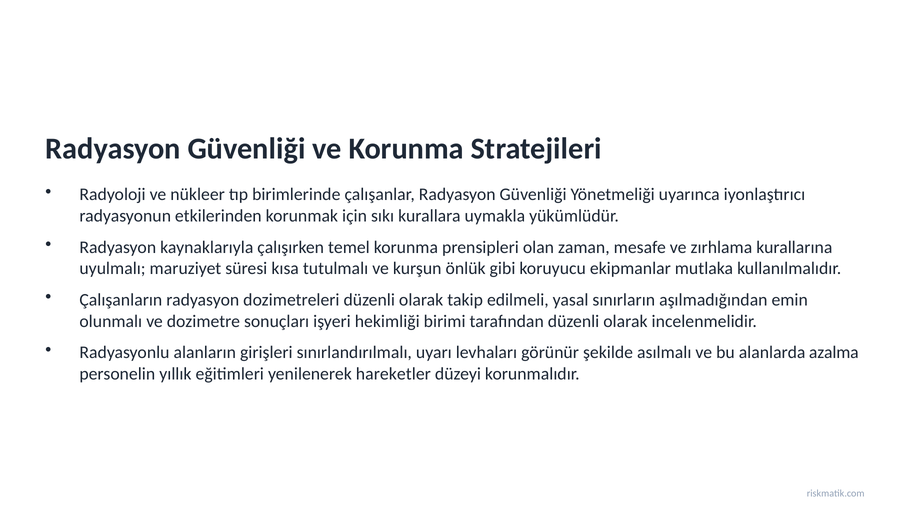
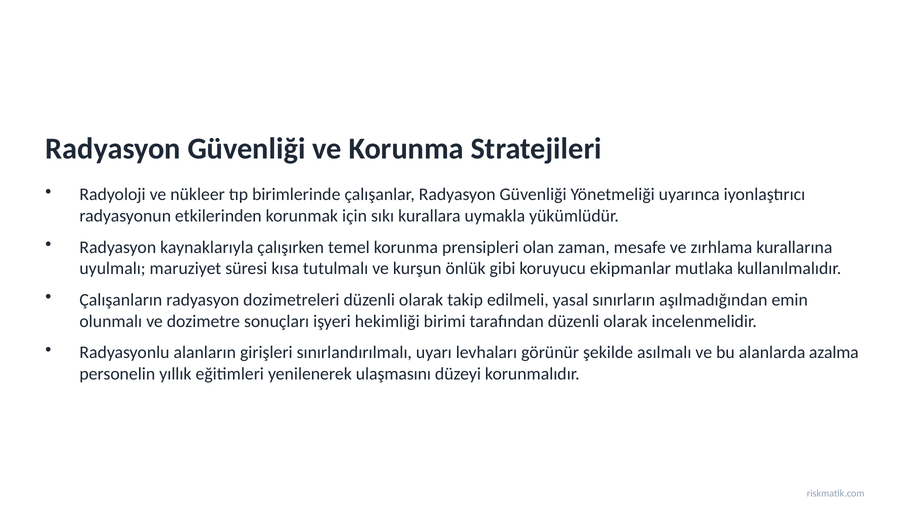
hareketler: hareketler -> ulaşmasını
